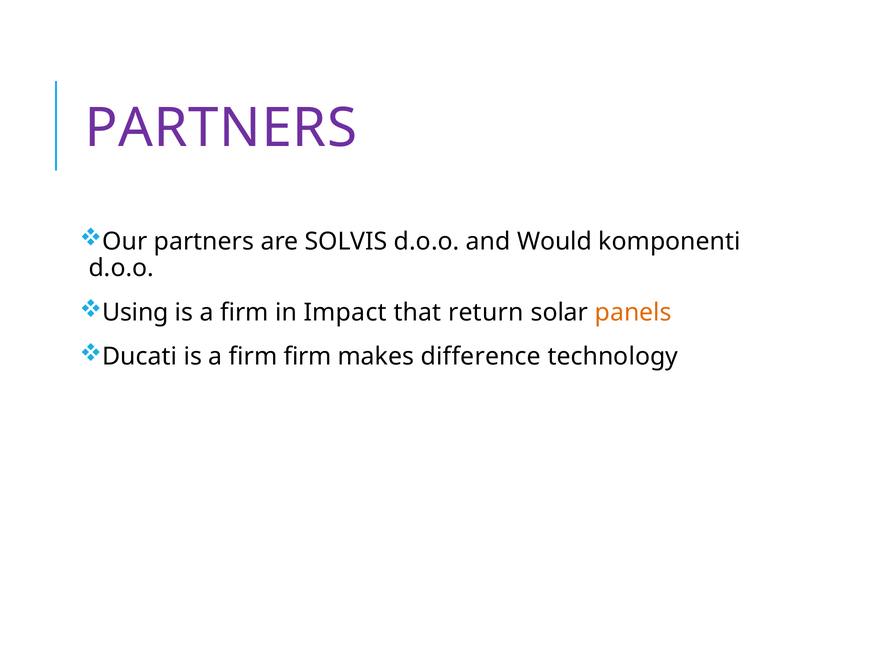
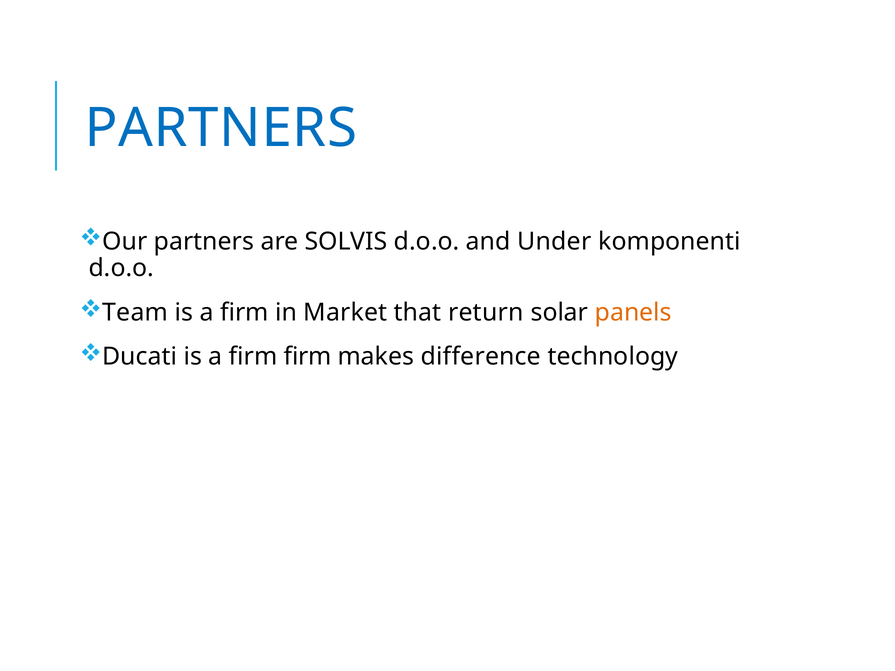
PARTNERS at (221, 128) colour: purple -> blue
Would: Would -> Under
Using: Using -> Team
Impact: Impact -> Market
